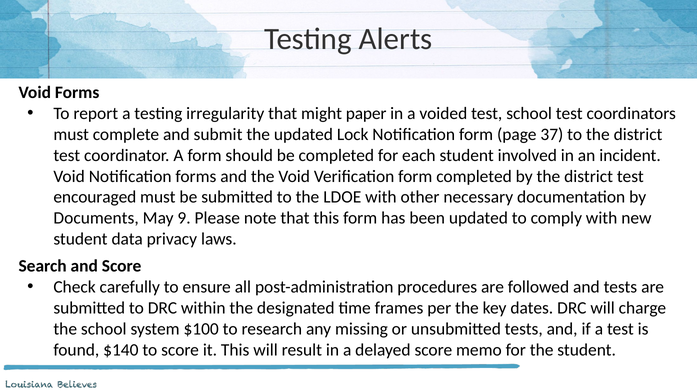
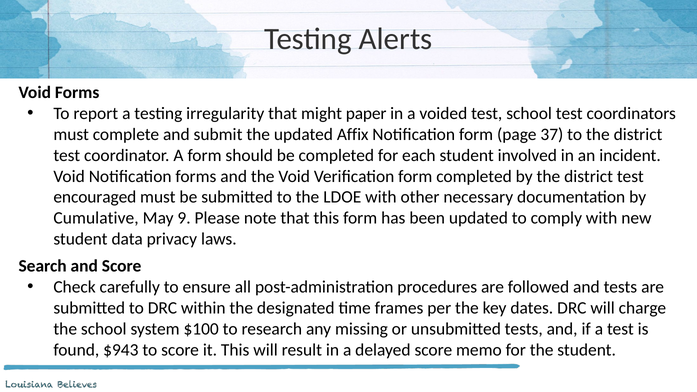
Lock: Lock -> Affix
Documents: Documents -> Cumulative
$140: $140 -> $943
